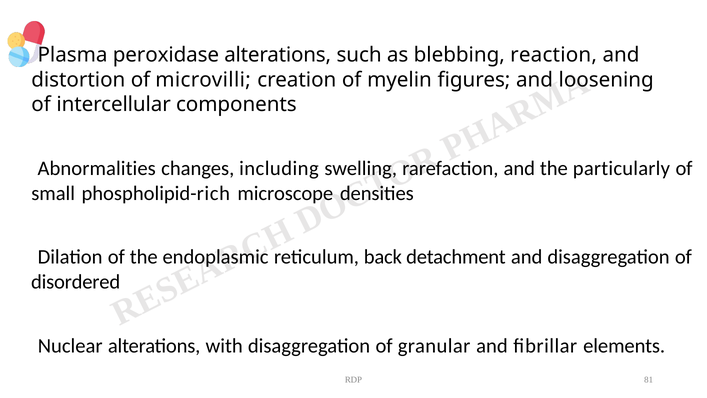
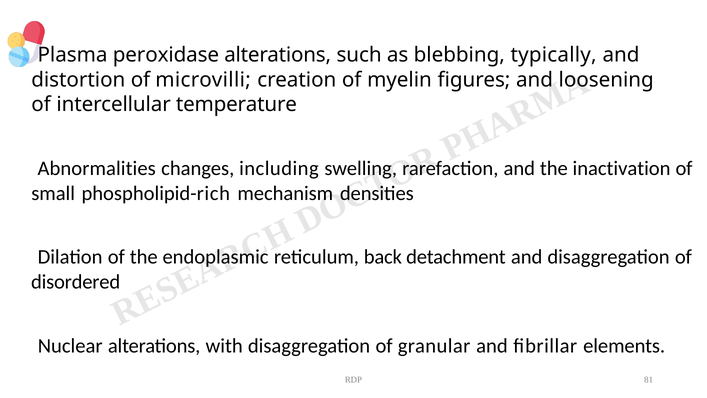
reaction: reaction -> typically
components: components -> temperature
particularly: particularly -> inactivation
microscope: microscope -> mechanism
